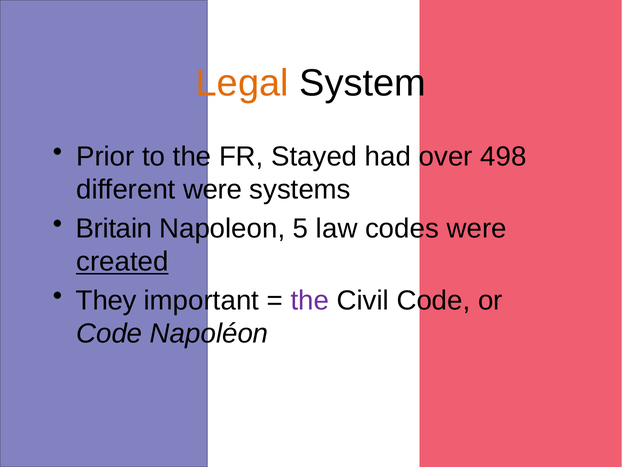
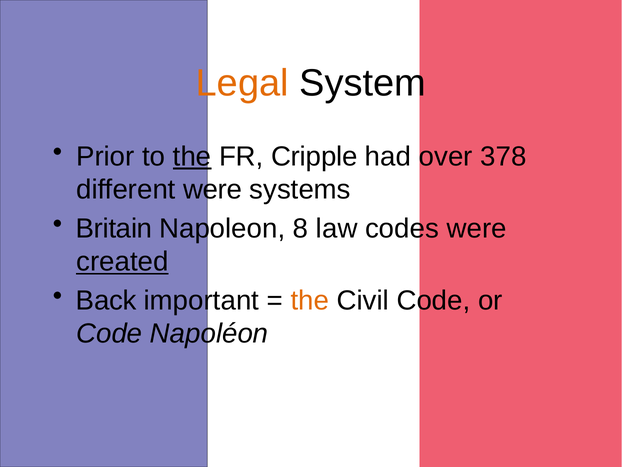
the at (192, 156) underline: none -> present
Stayed: Stayed -> Cripple
498: 498 -> 378
5: 5 -> 8
They: They -> Back
the at (310, 300) colour: purple -> orange
